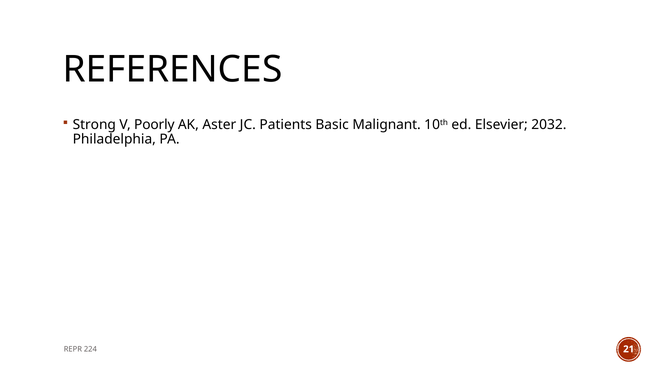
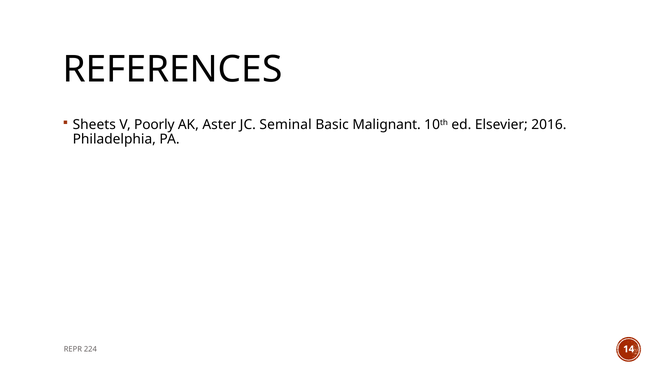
Strong: Strong -> Sheets
Patients: Patients -> Seminal
2032: 2032 -> 2016
21: 21 -> 14
